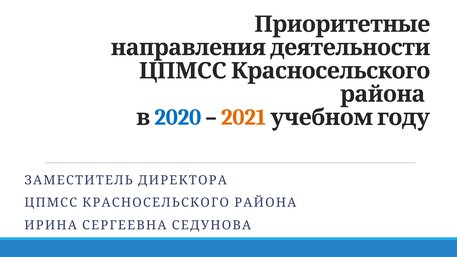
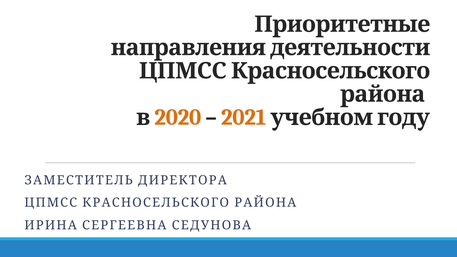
2020 colour: blue -> orange
